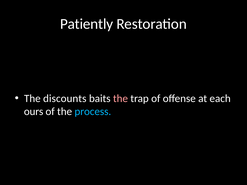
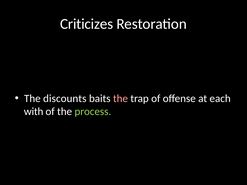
Patiently: Patiently -> Criticizes
ours: ours -> with
process colour: light blue -> light green
